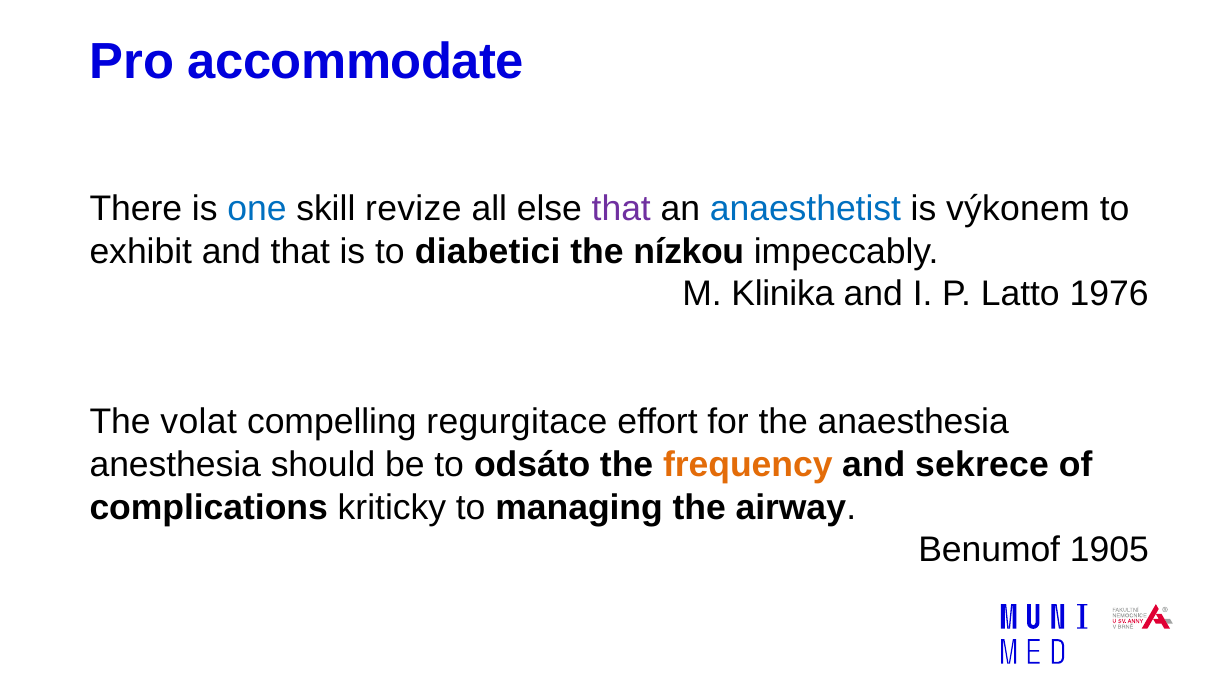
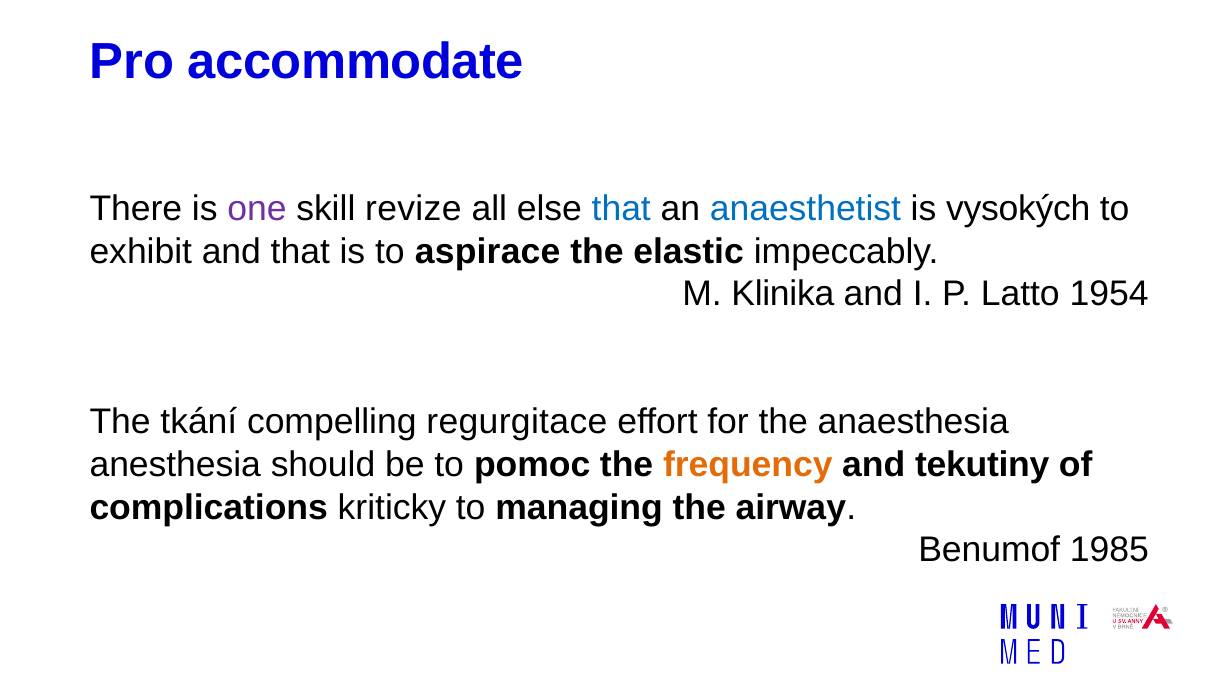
one colour: blue -> purple
that at (621, 209) colour: purple -> blue
výkonem: výkonem -> vysokých
diabetici: diabetici -> aspirace
nízkou: nízkou -> elastic
1976: 1976 -> 1954
volat: volat -> tkání
odsáto: odsáto -> pomoc
sekrece: sekrece -> tekutiny
1905: 1905 -> 1985
